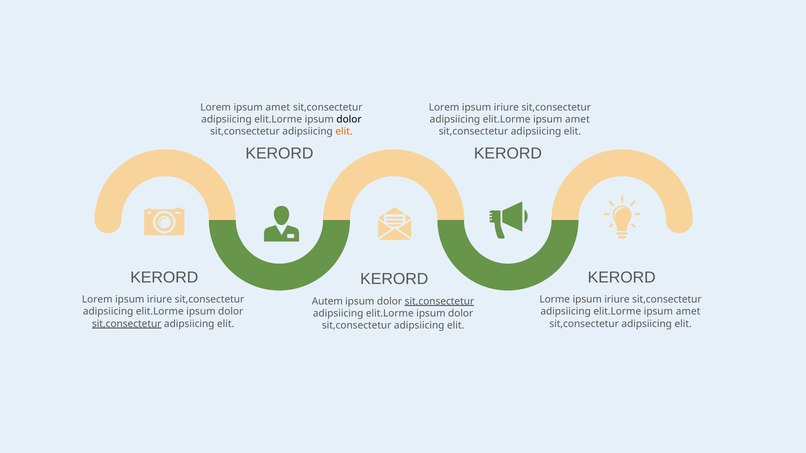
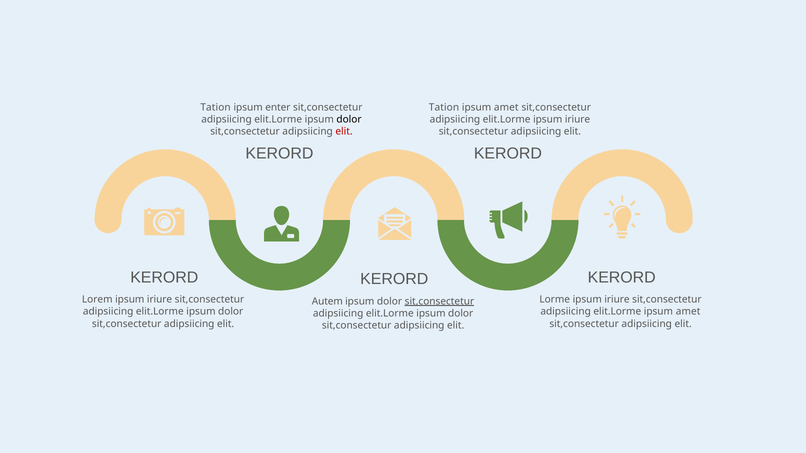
Lorem at (216, 107): Lorem -> Tation
amet at (278, 107): amet -> enter
Lorem at (444, 107): Lorem -> Tation
iriure at (506, 107): iriure -> amet
amet at (577, 119): amet -> iriure
elit at (344, 132) colour: orange -> red
sit,consectetur at (127, 324) underline: present -> none
